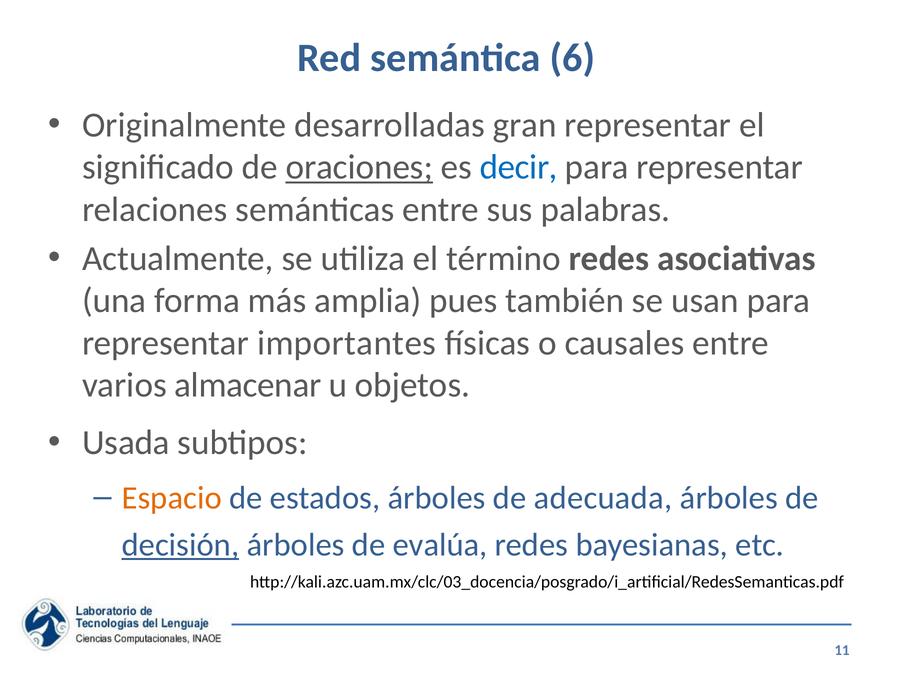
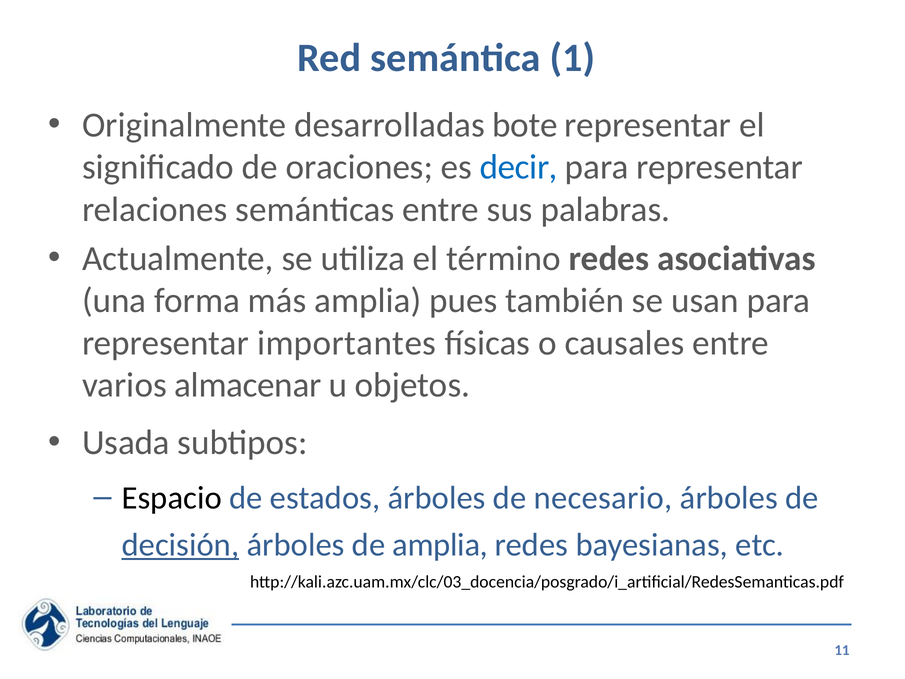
6: 6 -> 1
gran: gran -> bote
oraciones underline: present -> none
Espacio colour: orange -> black
adecuada: adecuada -> necesario
de evalúa: evalúa -> amplia
